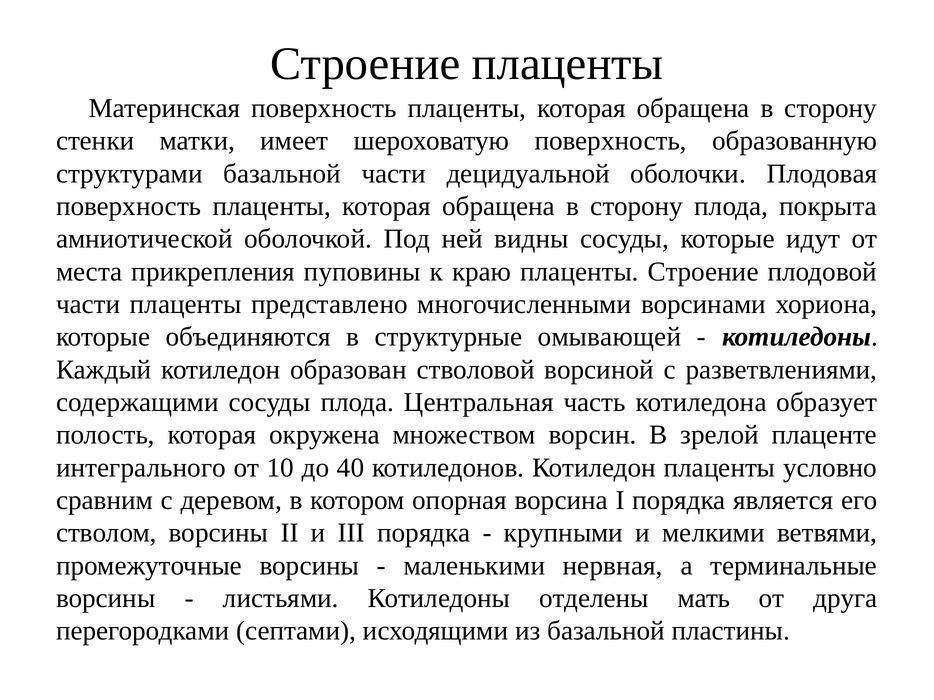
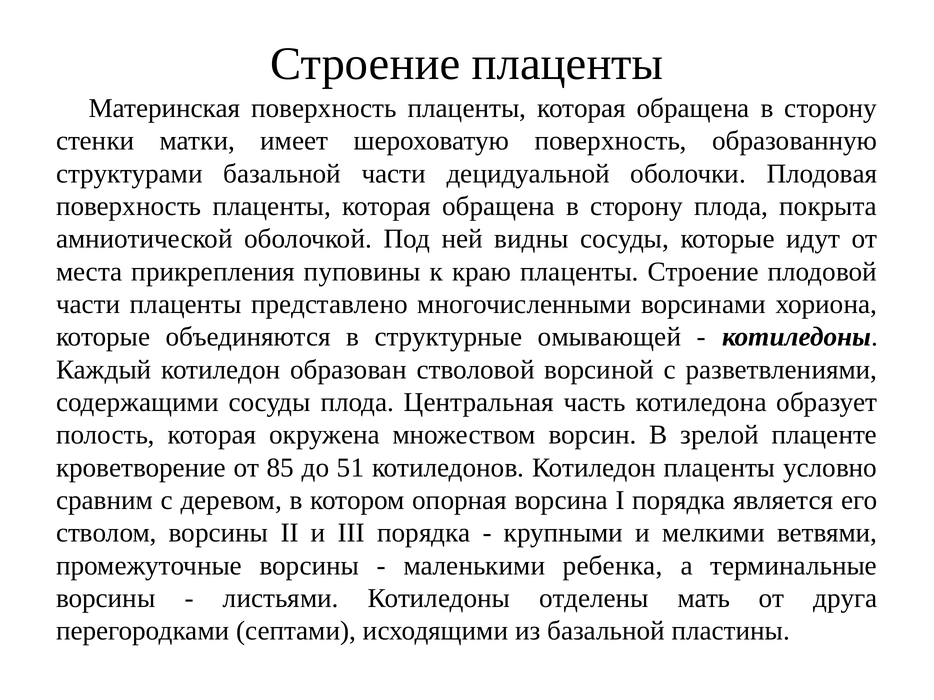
интегрального: интегрального -> кроветворение
10: 10 -> 85
40: 40 -> 51
нервная: нервная -> ребенка
